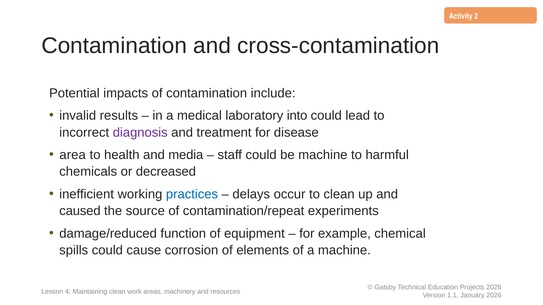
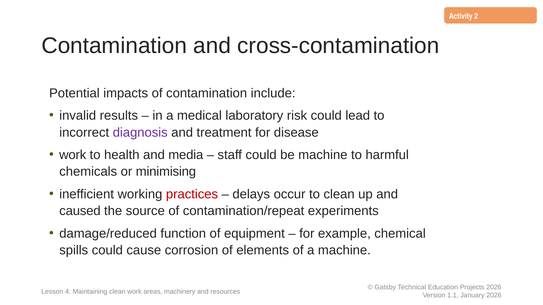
into: into -> risk
area at (73, 155): area -> work
decreased: decreased -> minimising
practices colour: blue -> red
